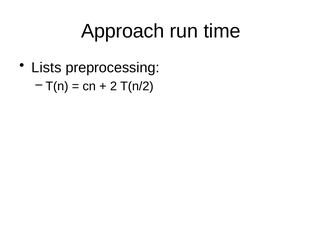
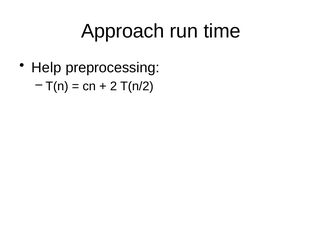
Lists: Lists -> Help
